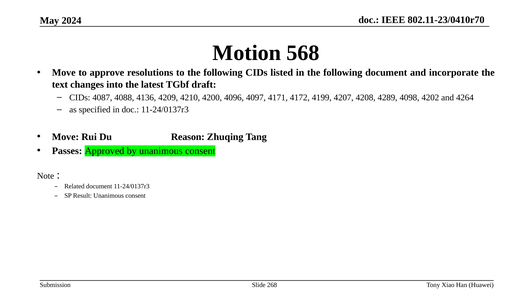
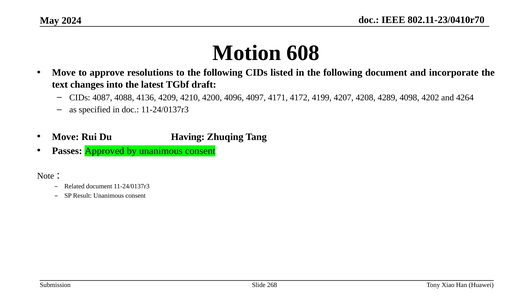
568: 568 -> 608
Reason: Reason -> Having
